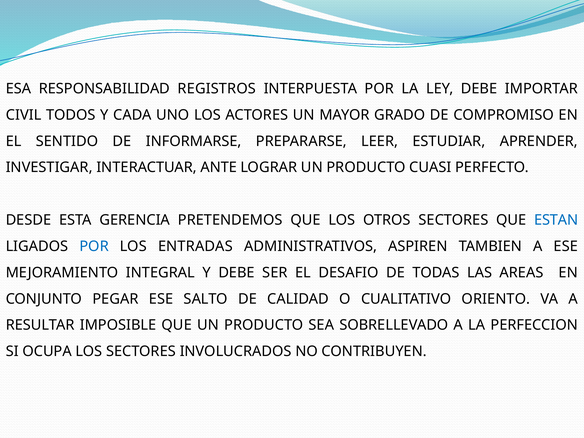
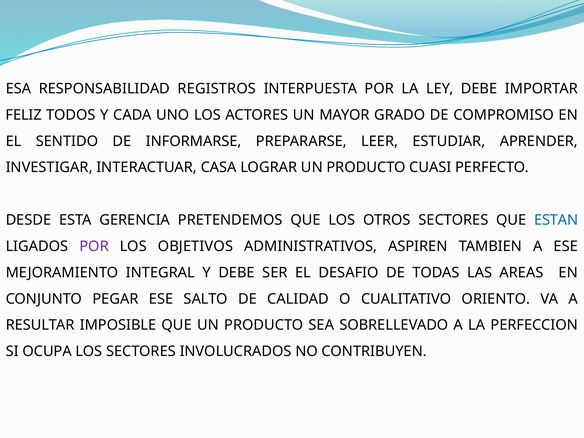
CIVIL: CIVIL -> FELIZ
ANTE: ANTE -> CASA
POR at (94, 246) colour: blue -> purple
ENTRADAS: ENTRADAS -> OBJETIVOS
